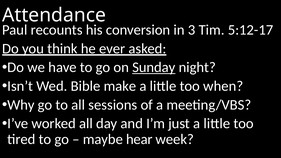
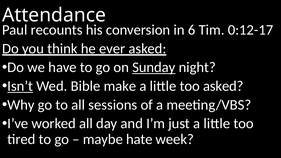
3: 3 -> 6
5:12-17: 5:12-17 -> 0:12-17
Isn’t underline: none -> present
too when: when -> asked
hear: hear -> hate
